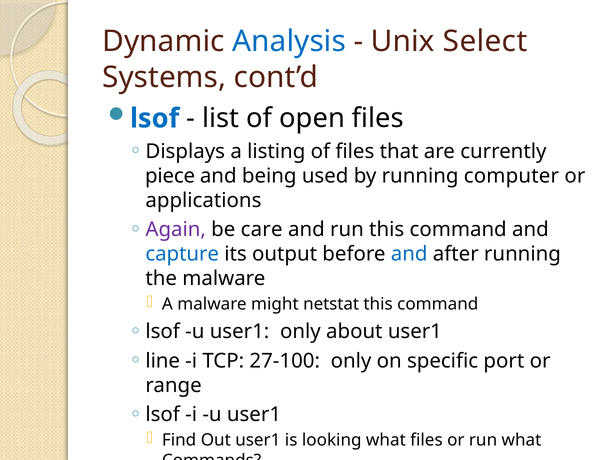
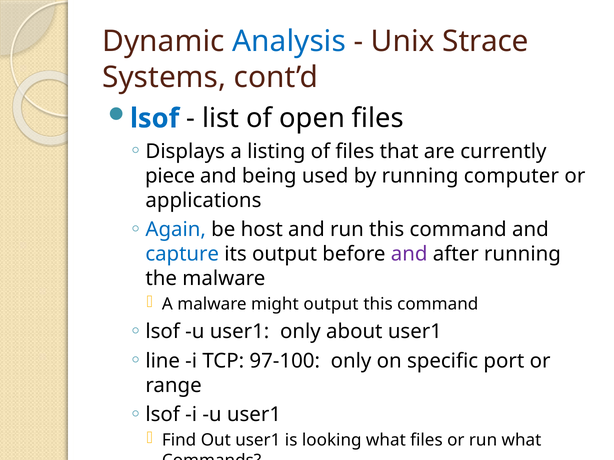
Select: Select -> Strace
Again colour: purple -> blue
care: care -> host
and at (409, 254) colour: blue -> purple
might netstat: netstat -> output
27-100: 27-100 -> 97-100
